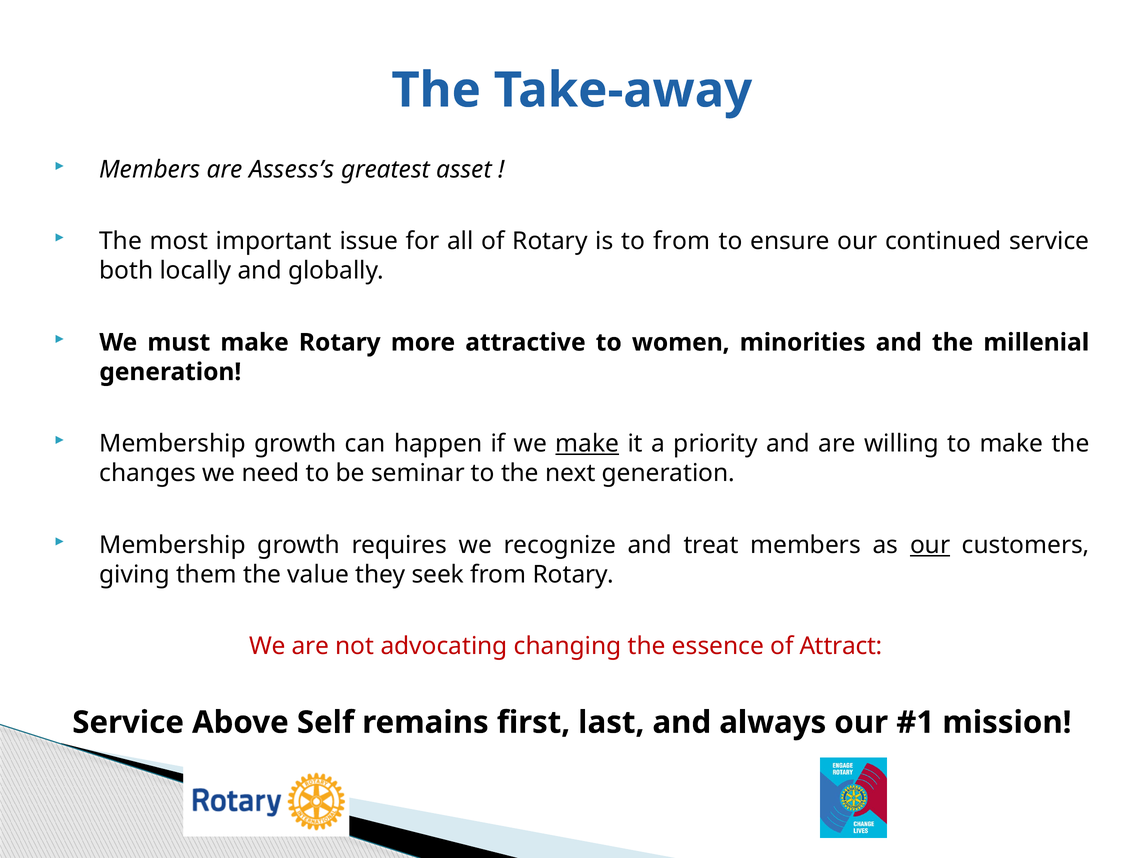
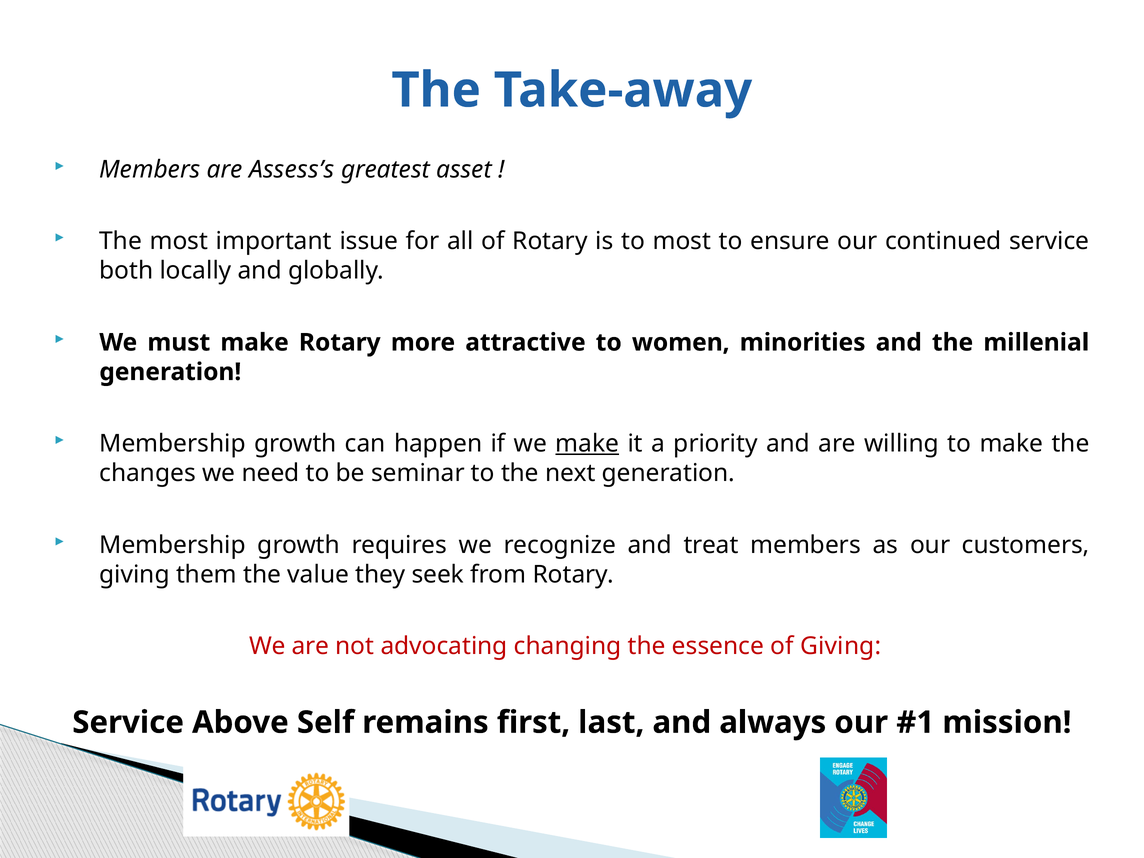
to from: from -> most
our at (930, 545) underline: present -> none
of Attract: Attract -> Giving
